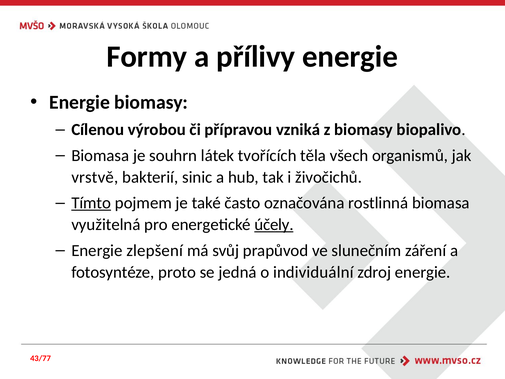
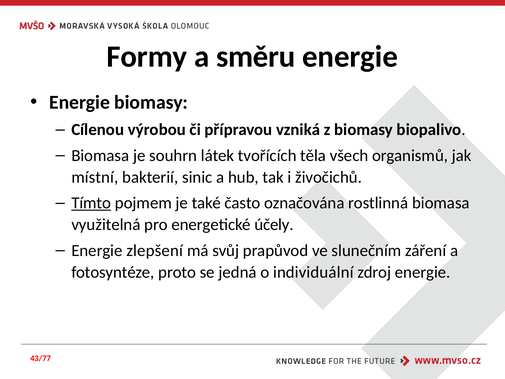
přílivy: přílivy -> směru
vrstvě: vrstvě -> místní
účely underline: present -> none
